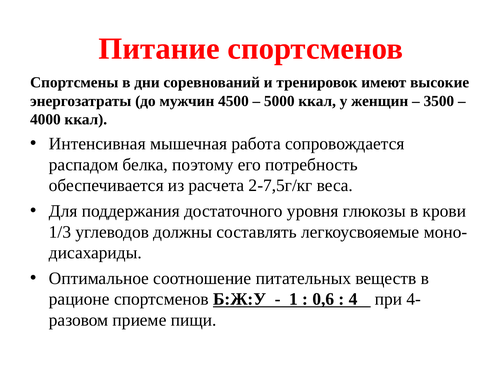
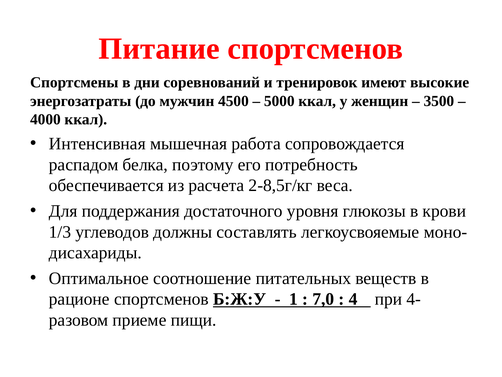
2-7,5г/кг: 2-7,5г/кг -> 2-8,5г/кг
0,6: 0,6 -> 7,0
